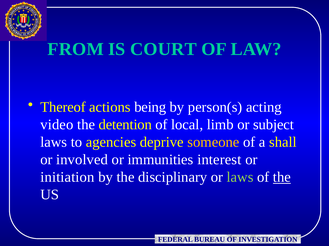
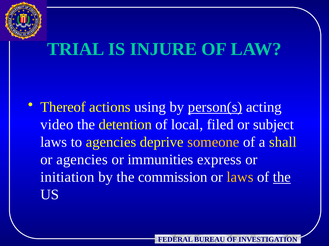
FROM: FROM -> TRIAL
COURT: COURT -> INJURE
being: being -> using
person(s underline: none -> present
limb: limb -> filed
or involved: involved -> agencies
interest: interest -> express
disciplinary: disciplinary -> commission
laws at (240, 178) colour: light green -> yellow
